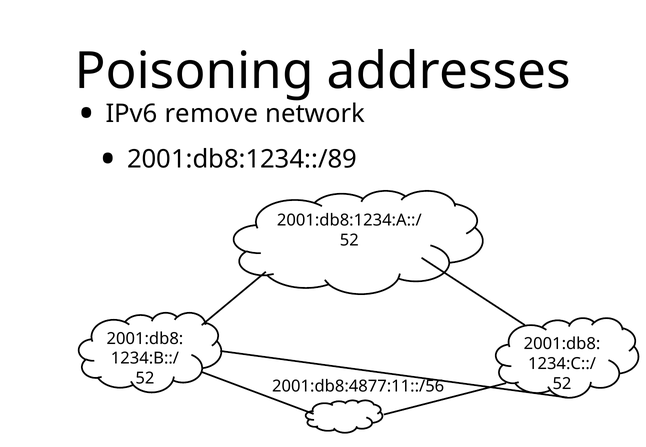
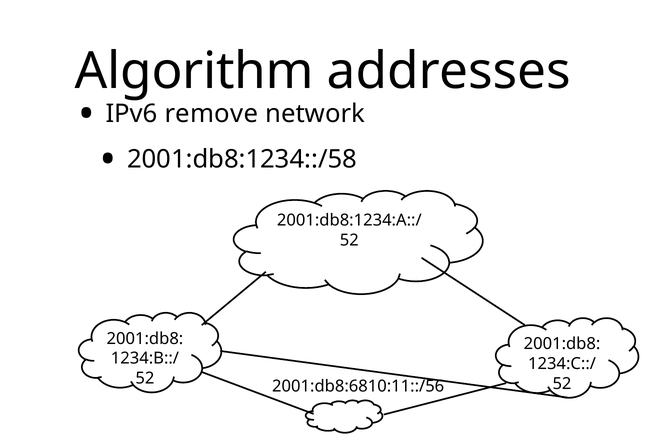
Poisoning: Poisoning -> Algorithm
2001:db8:1234::/89: 2001:db8:1234::/89 -> 2001:db8:1234::/58
2001:db8:4877:11::/56: 2001:db8:4877:11::/56 -> 2001:db8:6810:11::/56
